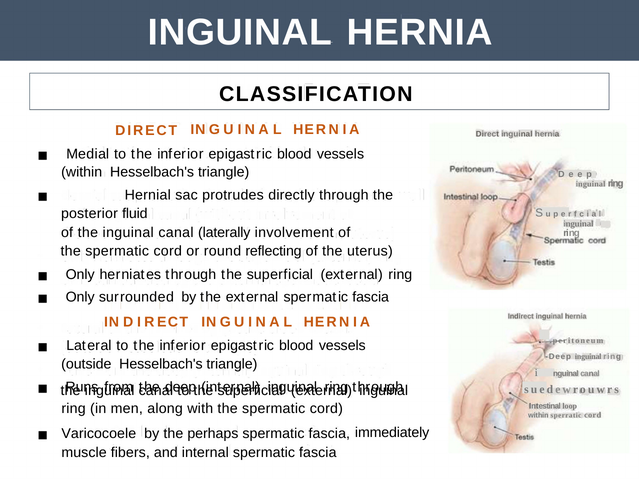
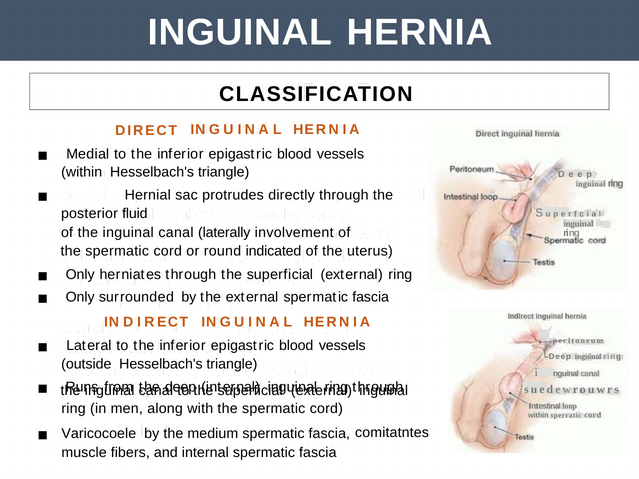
reflecting: reflecting -> indicated
immediately: immediately -> comitatntes
perhaps: perhaps -> medium
